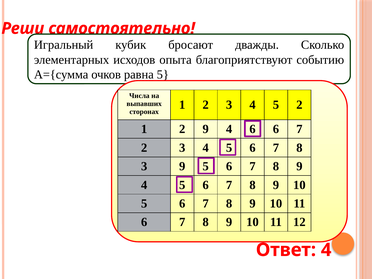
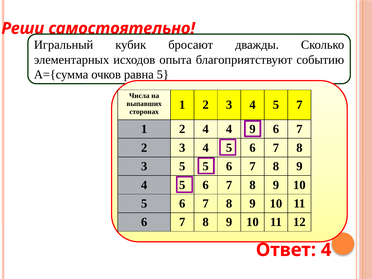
5 2: 2 -> 7
2 9: 9 -> 4
4 6: 6 -> 9
3 9: 9 -> 5
